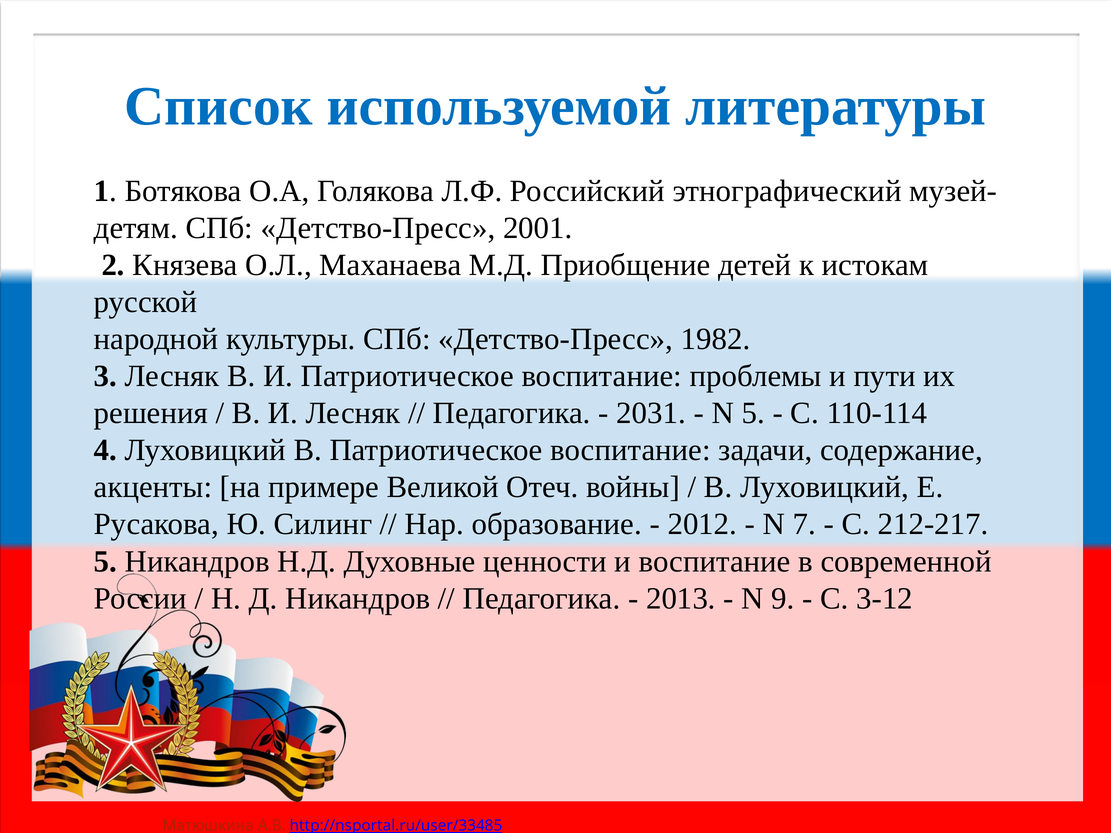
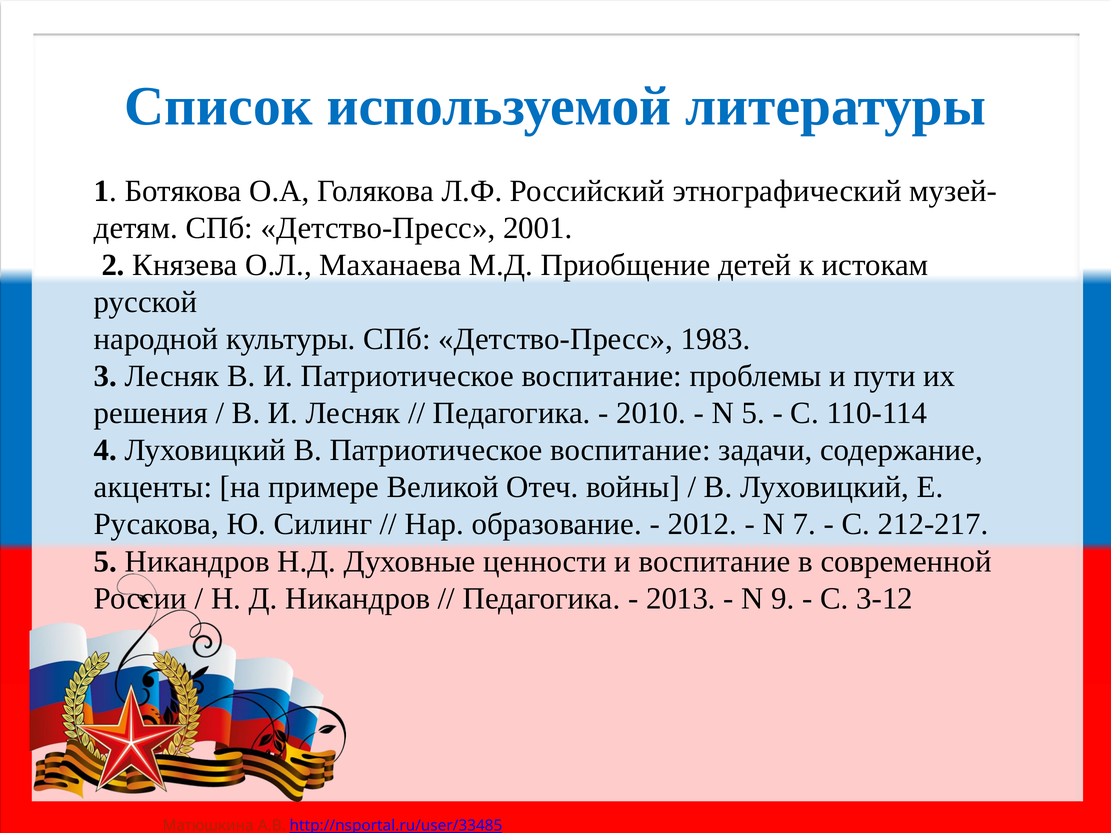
1982: 1982 -> 1983
2031: 2031 -> 2010
